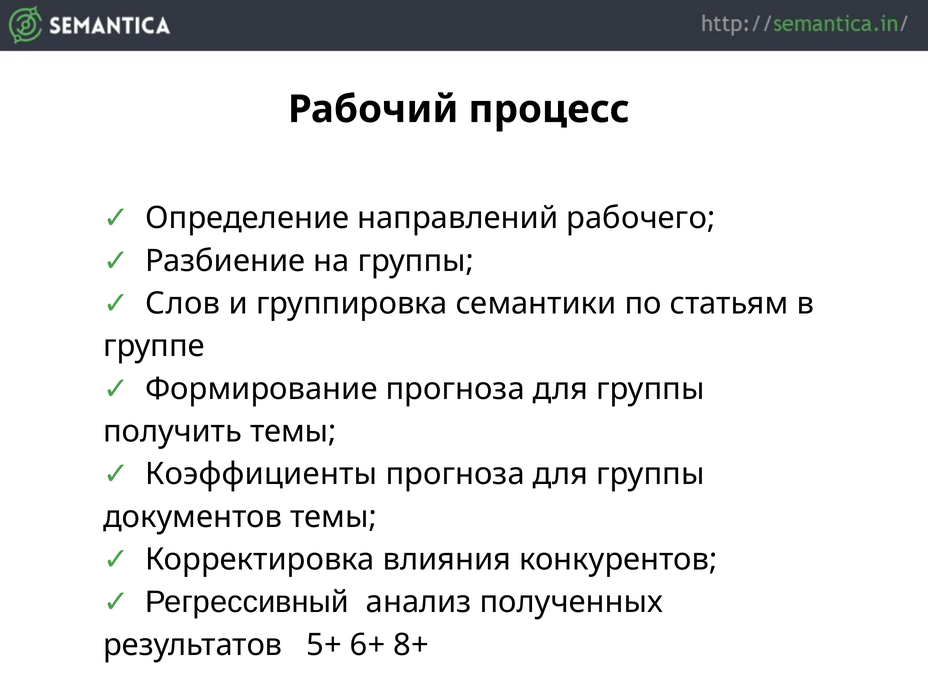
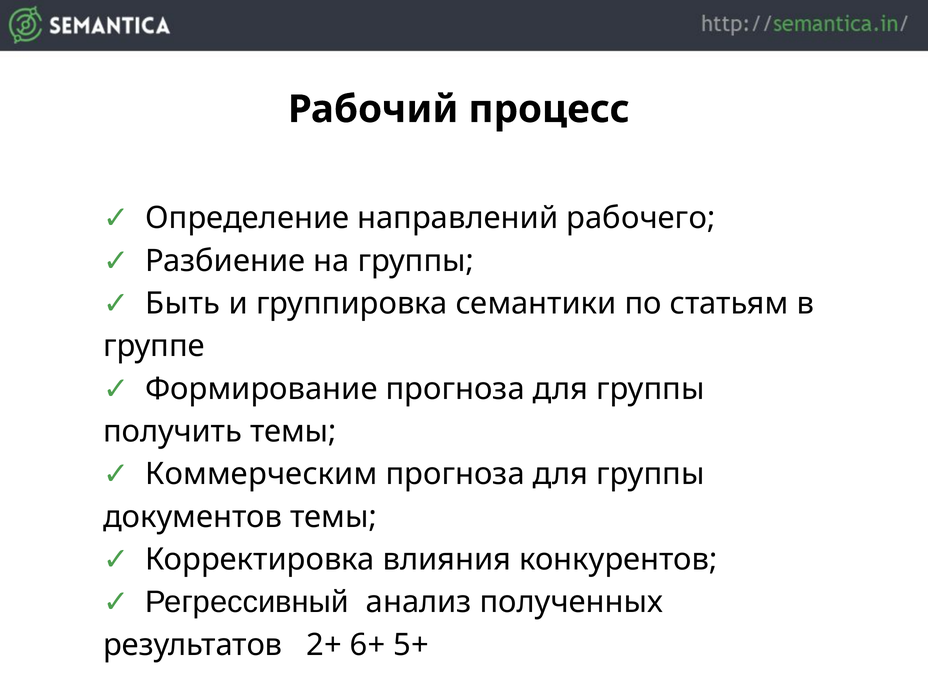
Слов: Слов -> Быть
Коэффициенты: Коэффициенты -> Коммерческим
5+: 5+ -> 2+
8+: 8+ -> 5+
